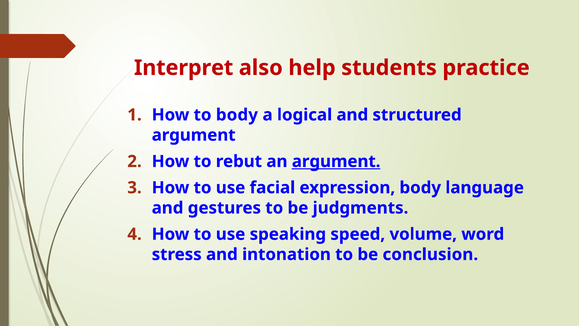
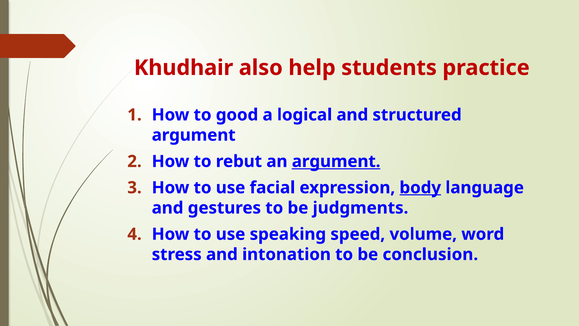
Interpret: Interpret -> Khudhair
to body: body -> good
body at (420, 188) underline: none -> present
